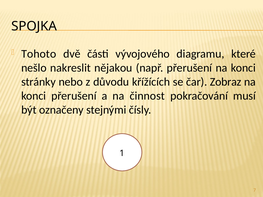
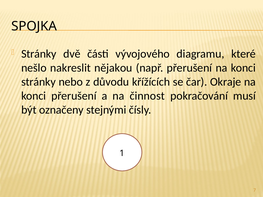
Tohoto at (39, 54): Tohoto -> Stránky
Zobraz: Zobraz -> Okraje
